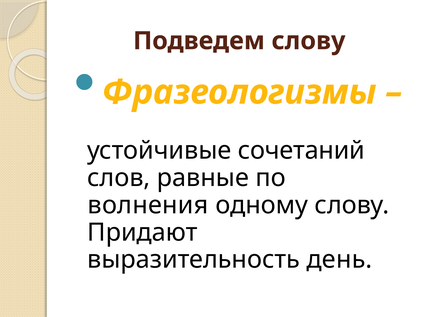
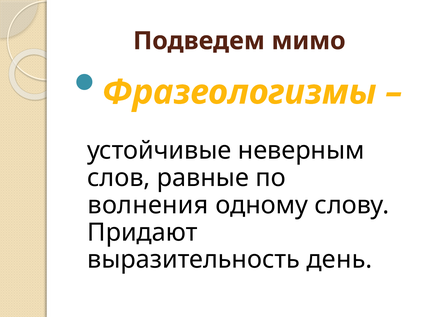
Подведем слову: слову -> мимо
сочетаний: сочетаний -> неверным
